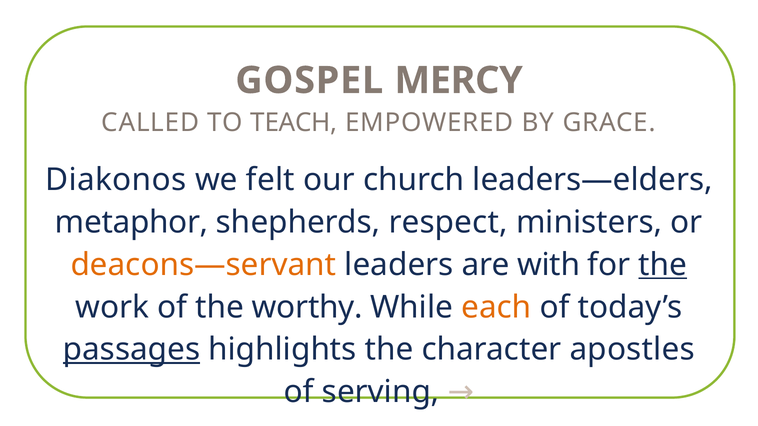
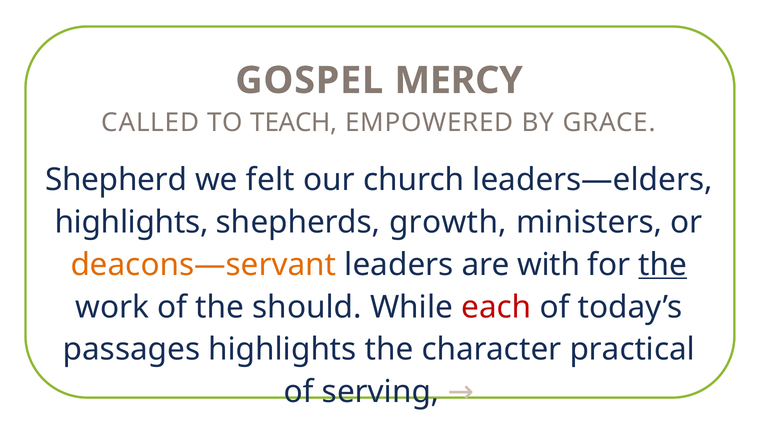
Diakonos: Diakonos -> Shepherd
metaphor at (132, 223): metaphor -> highlights
respect: respect -> growth
worthy: worthy -> should
each colour: orange -> red
passages underline: present -> none
apostles: apostles -> practical
